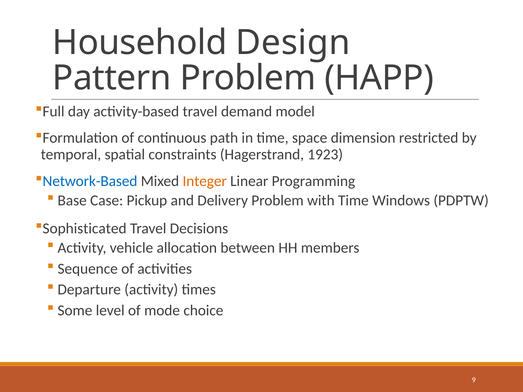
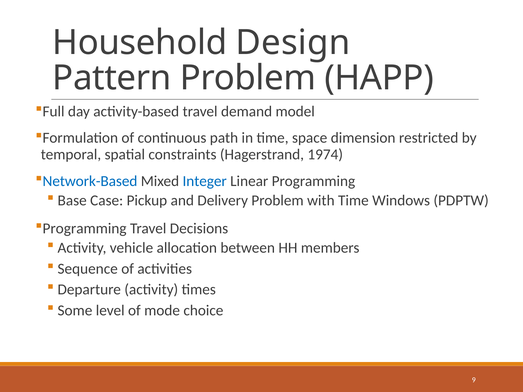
1923: 1923 -> 1974
Integer colour: orange -> blue
Sophisticated at (85, 229): Sophisticated -> Programming
